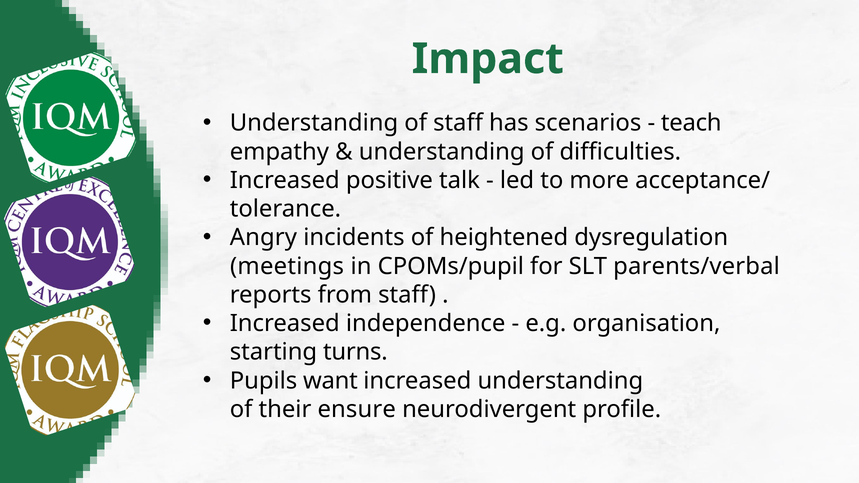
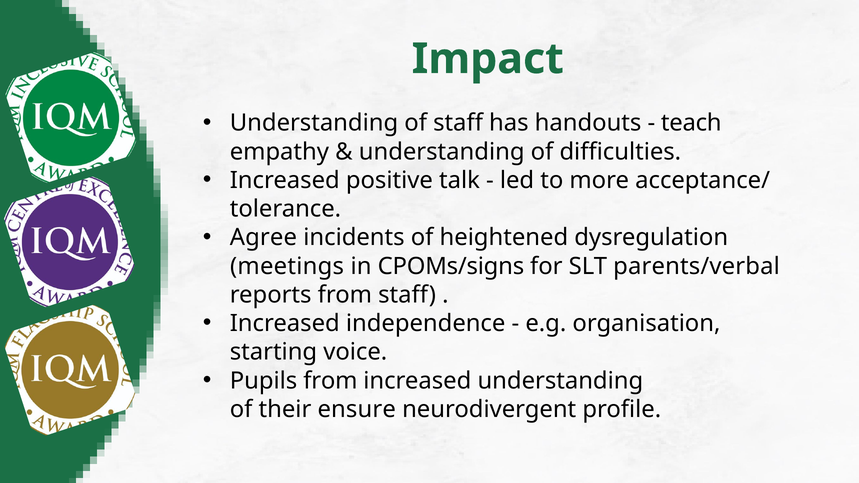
scenarios: scenarios -> handouts
Angry: Angry -> Agree
CPOMs/pupil: CPOMs/pupil -> CPOMs/signs
turns: turns -> voice
Pupils want: want -> from
